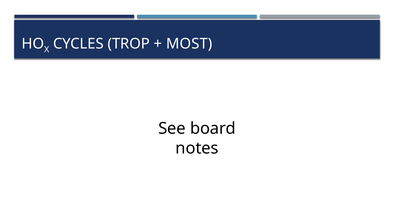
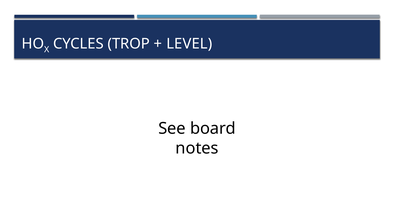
MOST: MOST -> LEVEL
